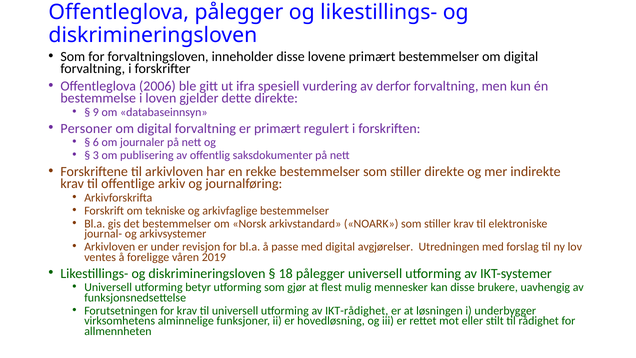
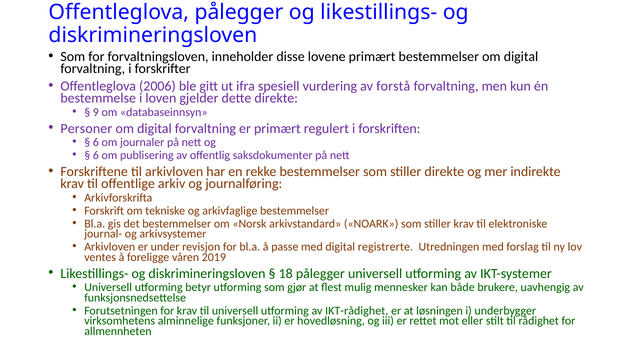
derfor: derfor -> forstå
3 at (96, 155): 3 -> 6
avgjørelser: avgjørelser -> registrerte
kan disse: disse -> både
